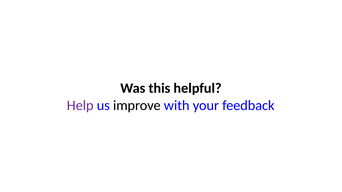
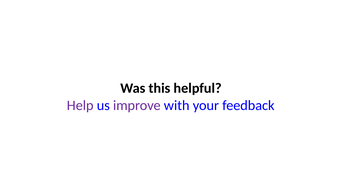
improve colour: black -> purple
